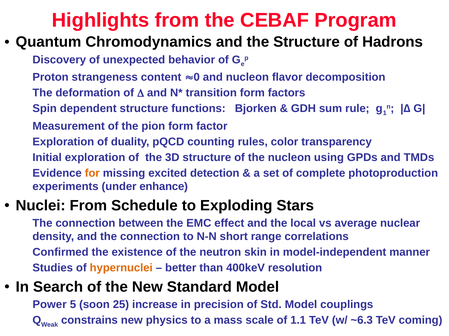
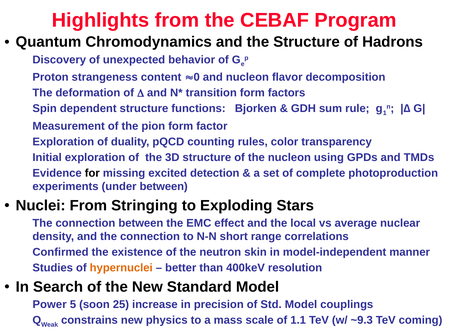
for colour: orange -> black
under enhance: enhance -> between
Schedule: Schedule -> Stringing
~6.3: ~6.3 -> ~9.3
